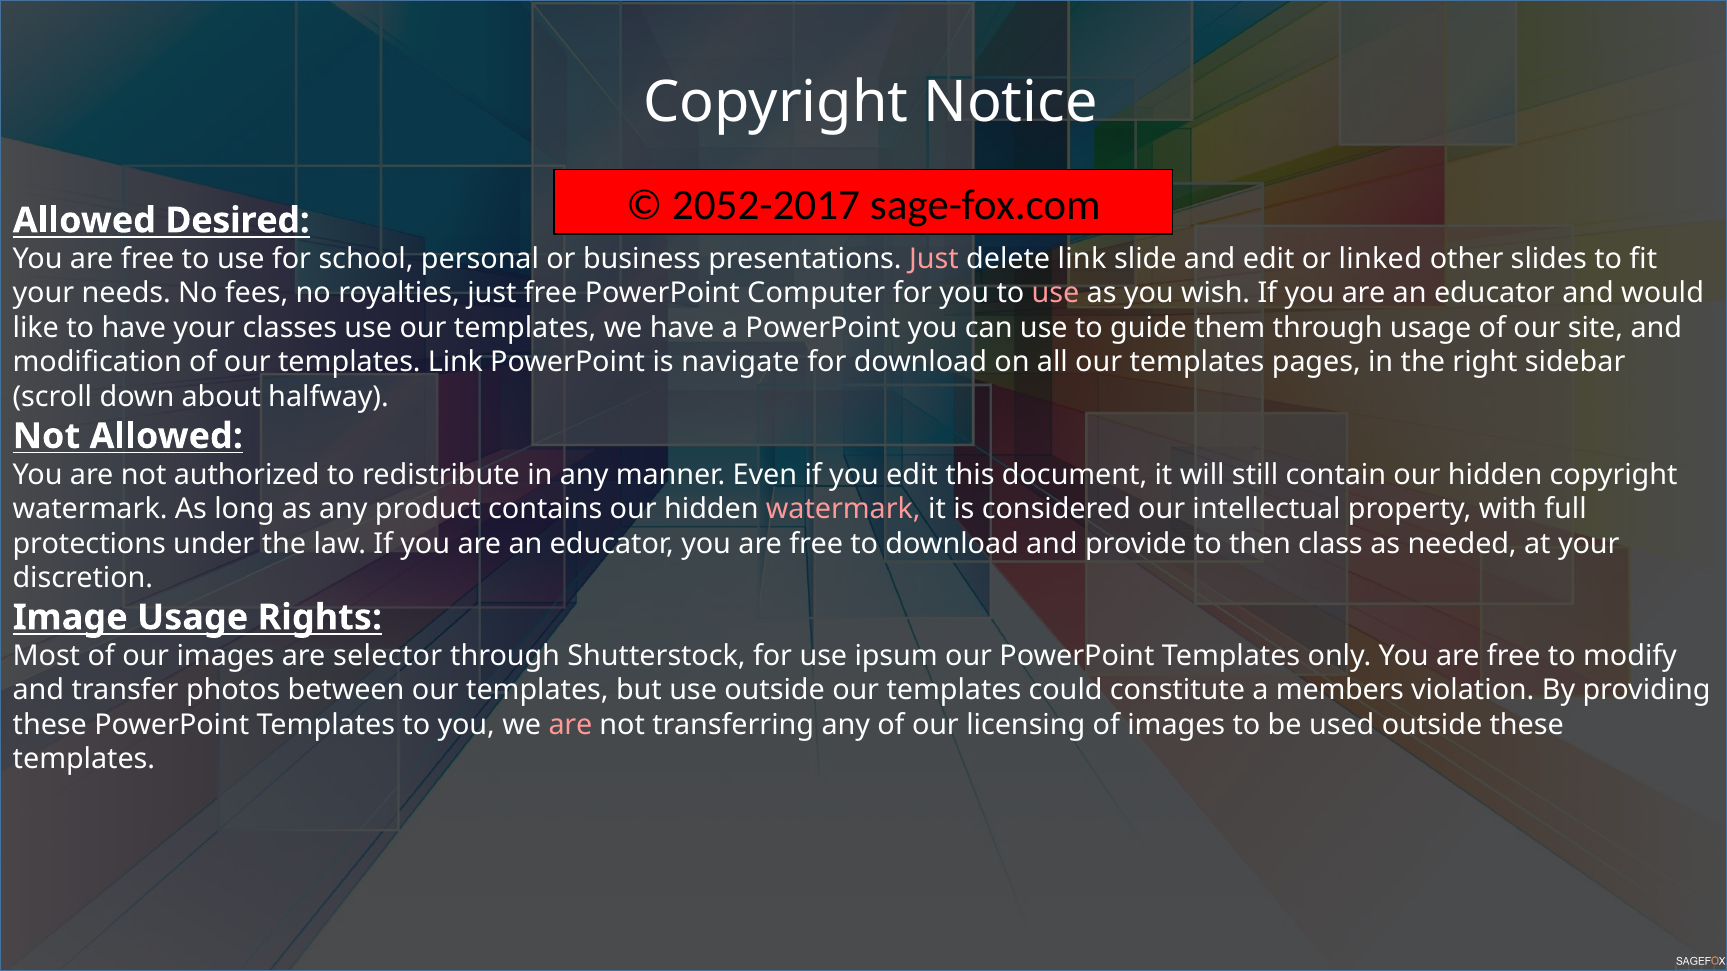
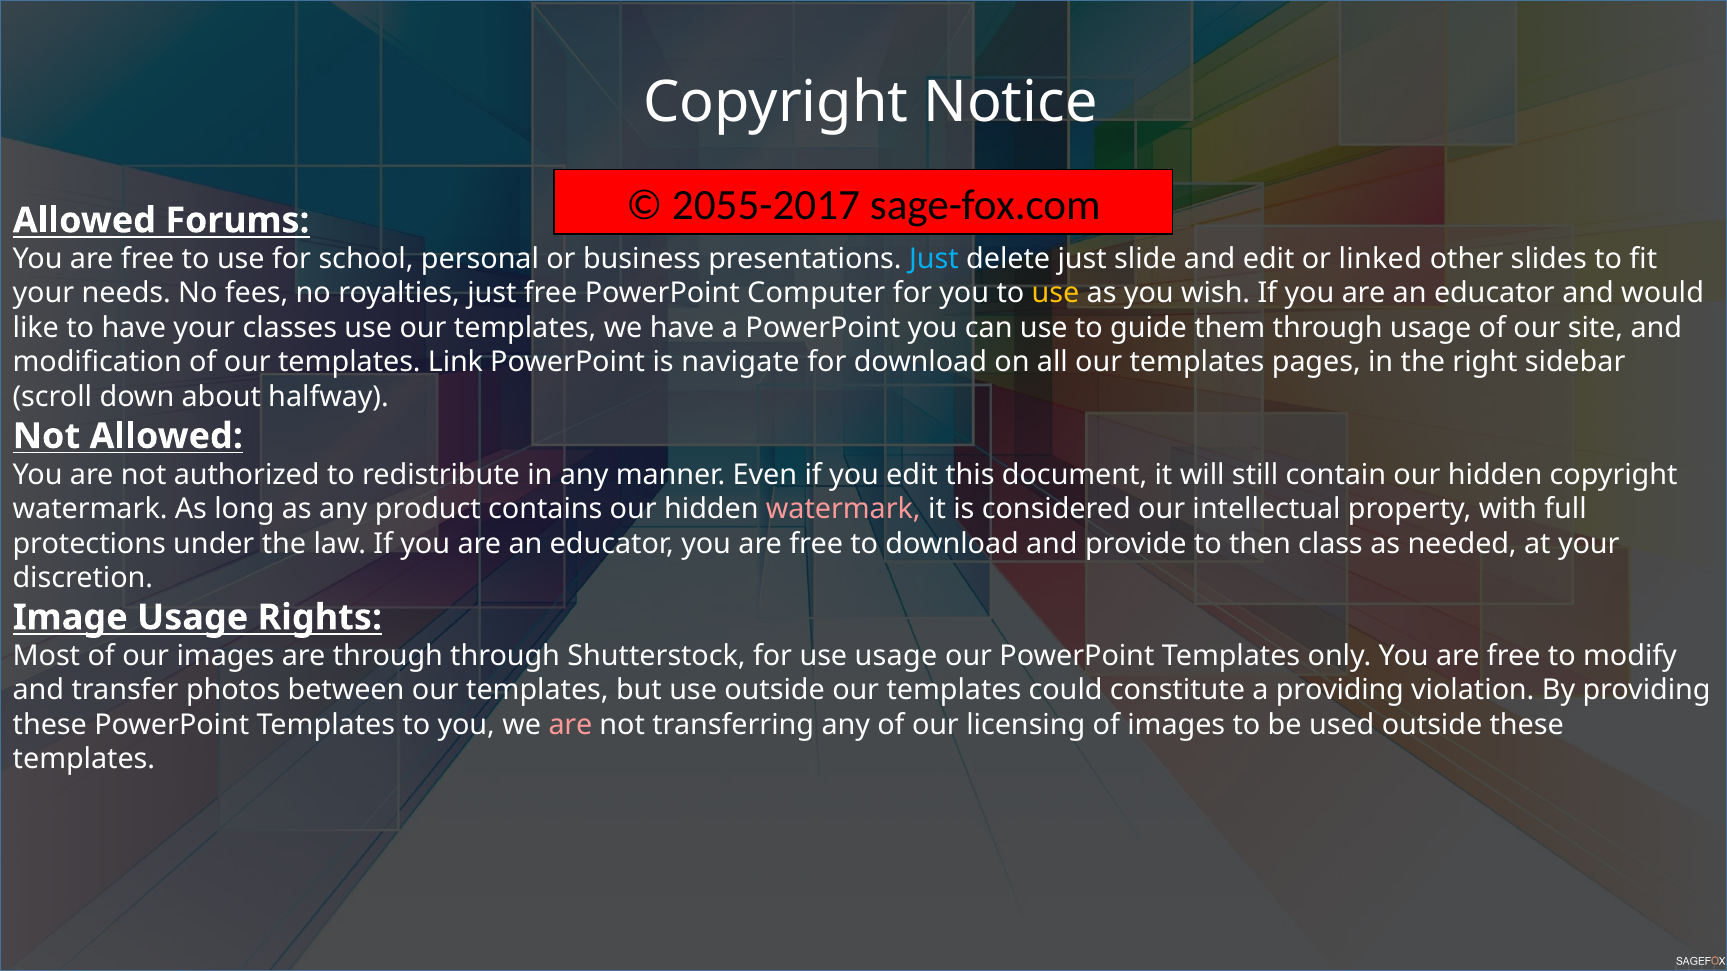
2052-2017: 2052-2017 -> 2055-2017
Desired: Desired -> Forums
Just at (934, 259) colour: pink -> light blue
delete link: link -> just
use at (1056, 293) colour: pink -> yellow
are selector: selector -> through
use ipsum: ipsum -> usage
a members: members -> providing
